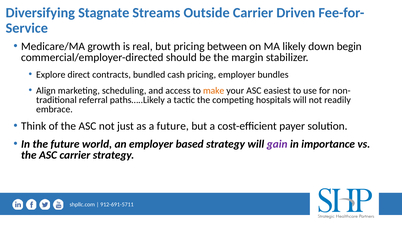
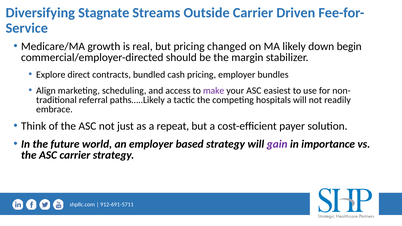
between: between -> changed
make colour: orange -> purple
a future: future -> repeat
